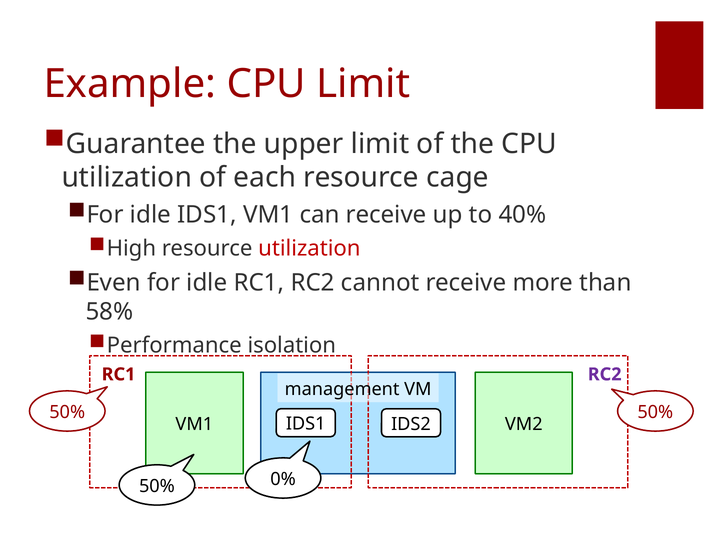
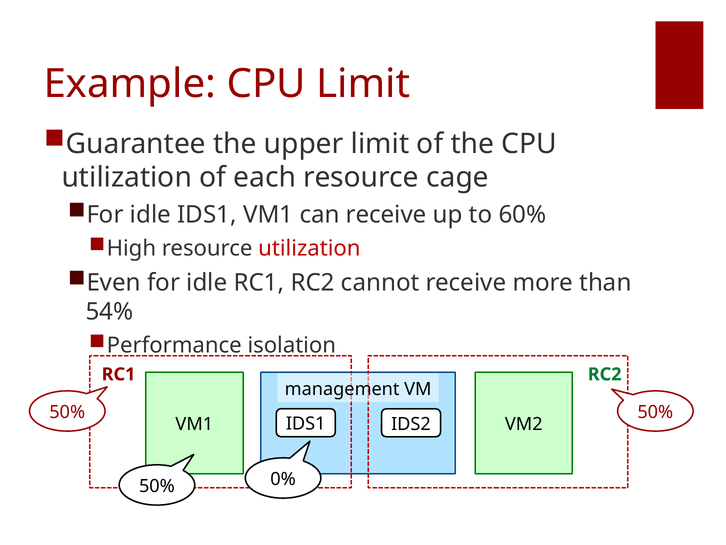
40%: 40% -> 60%
58%: 58% -> 54%
RC2 at (605, 374) colour: purple -> green
